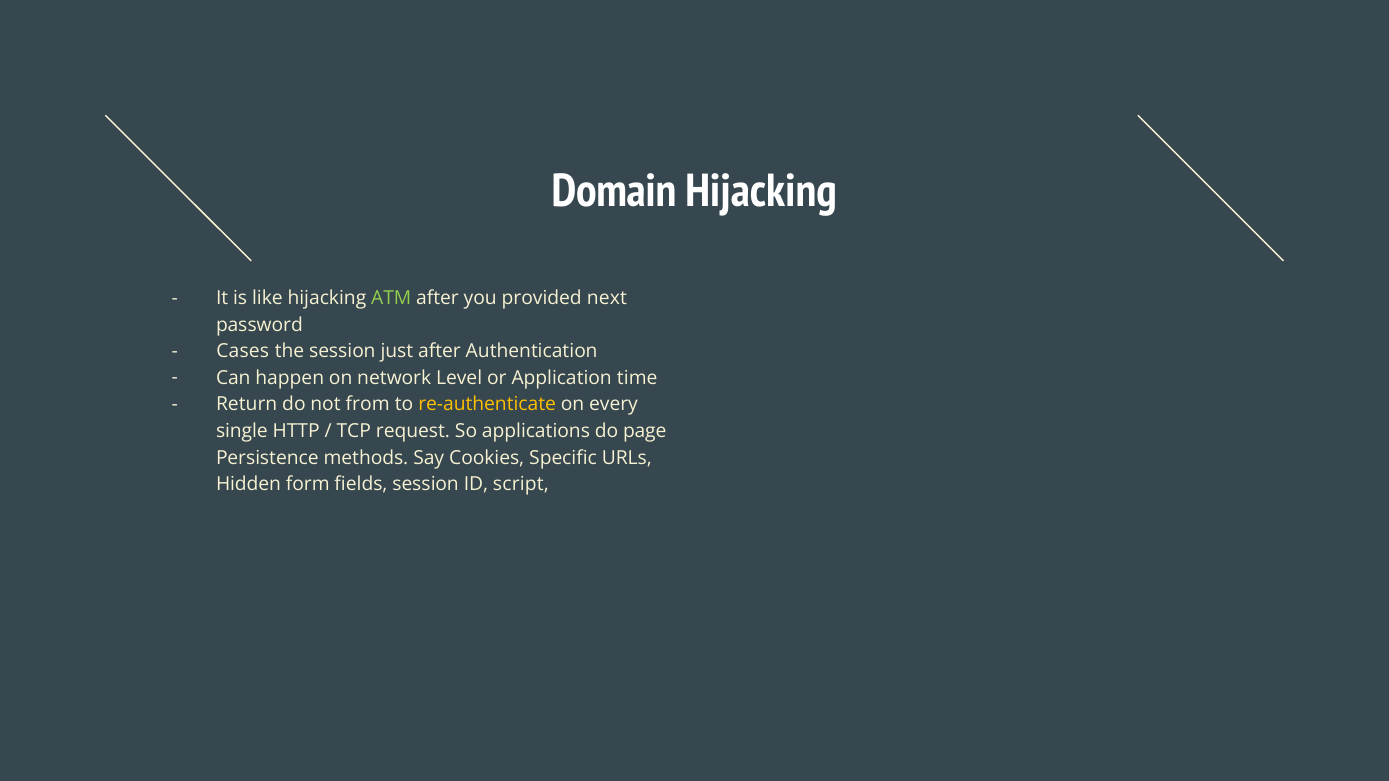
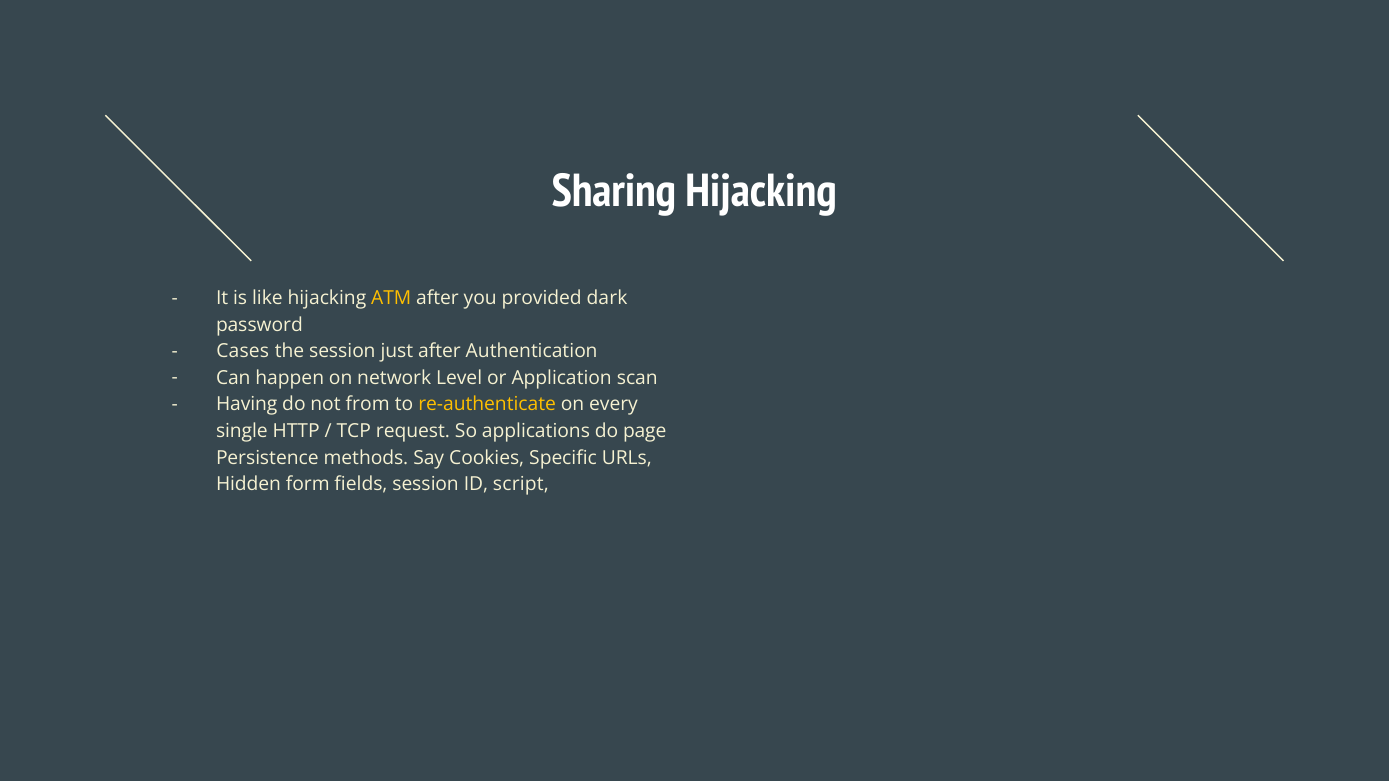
Domain: Domain -> Sharing
ATM colour: light green -> yellow
next: next -> dark
time: time -> scan
Return: Return -> Having
